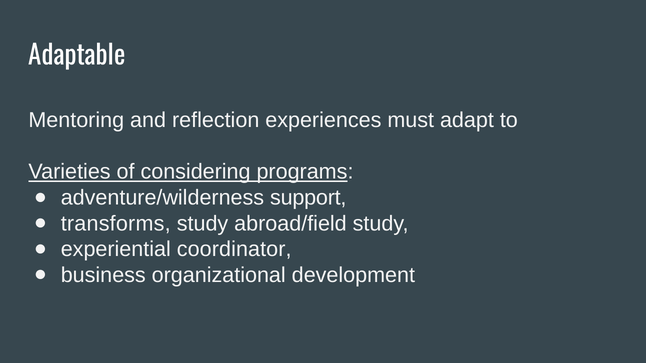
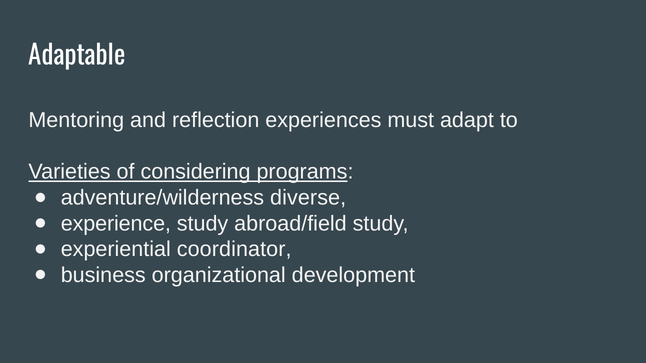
support: support -> diverse
transforms: transforms -> experience
